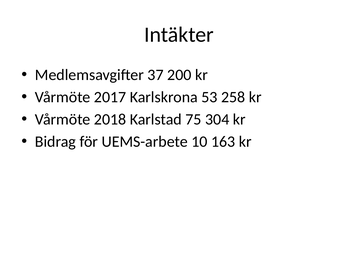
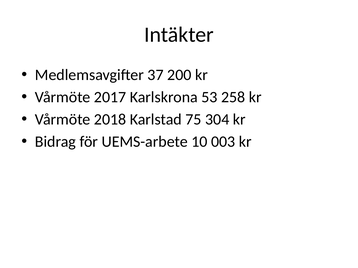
163: 163 -> 003
